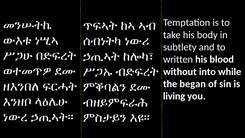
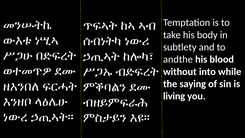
written: written -> andthe
began: began -> saying
